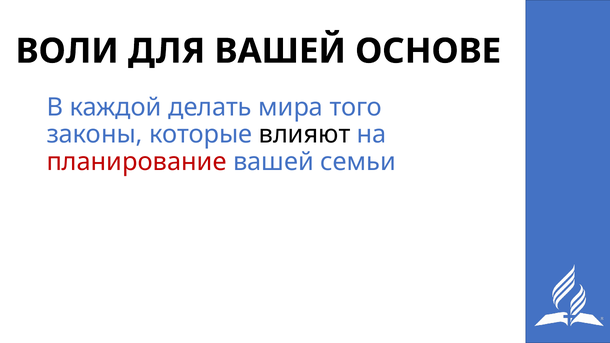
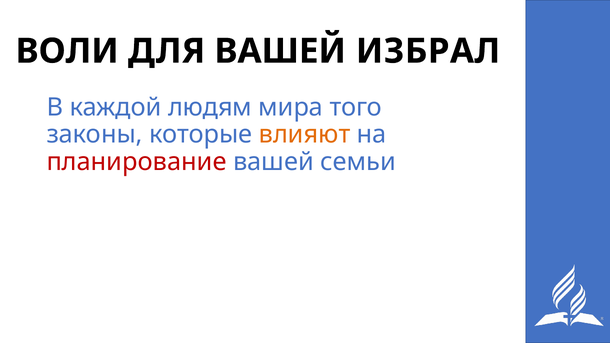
ОСНОВЕ: ОСНОВЕ -> ИЗБРАЛ
делать: делать -> людям
влияют colour: black -> orange
